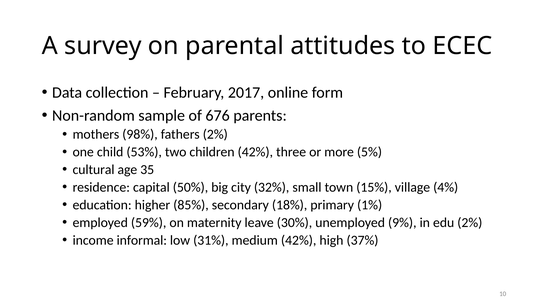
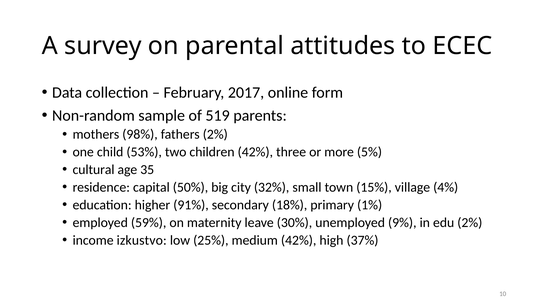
676: 676 -> 519
85%: 85% -> 91%
informal: informal -> izkustvo
31%: 31% -> 25%
